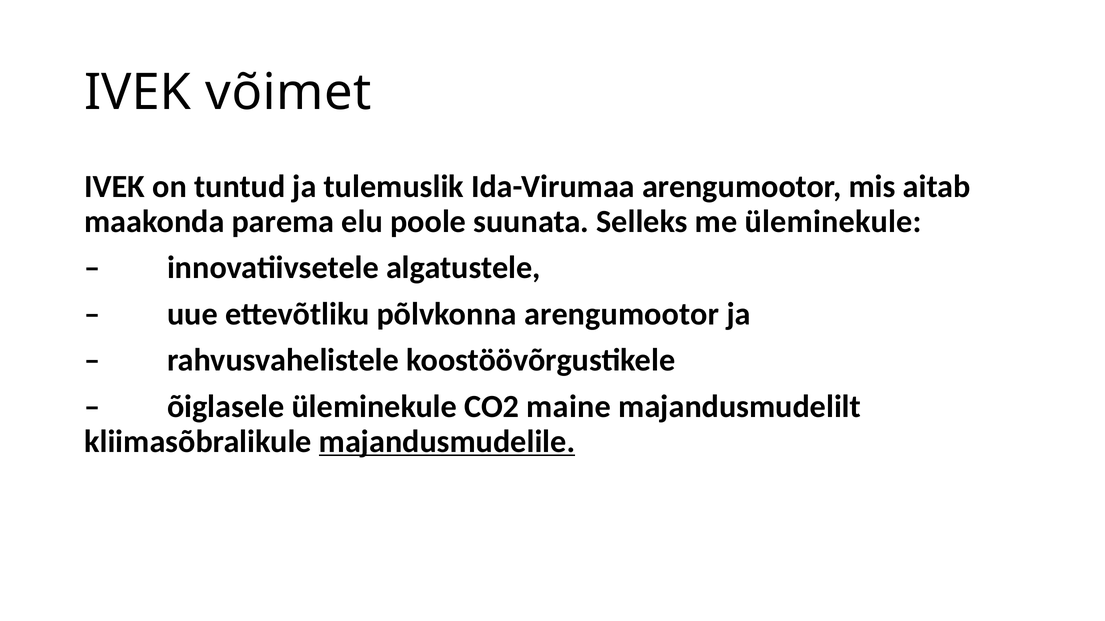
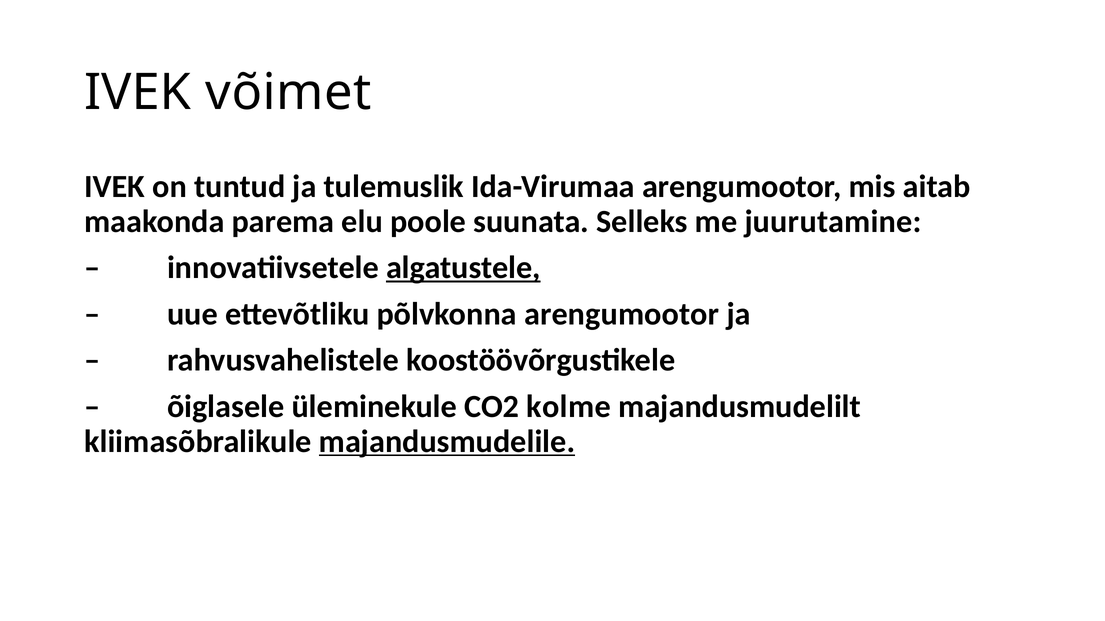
me üleminekule: üleminekule -> juurutamine
algatustele underline: none -> present
maine: maine -> kolme
